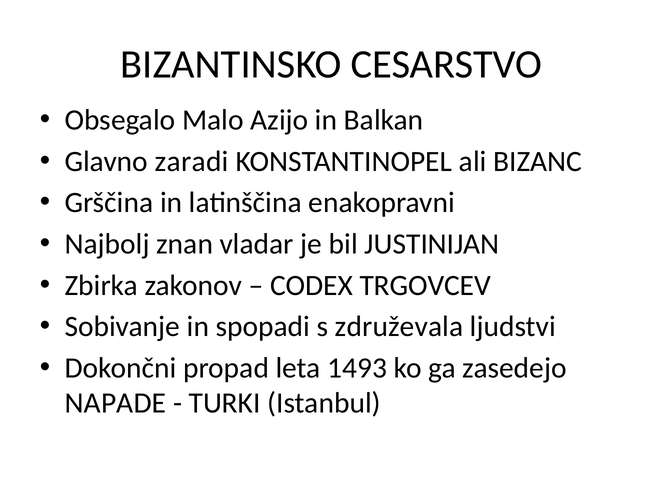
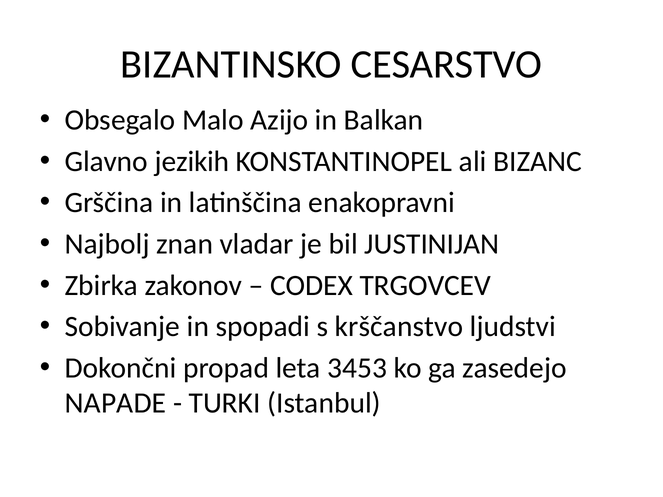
zaradi: zaradi -> jezikih
združevala: združevala -> krščanstvo
1493: 1493 -> 3453
